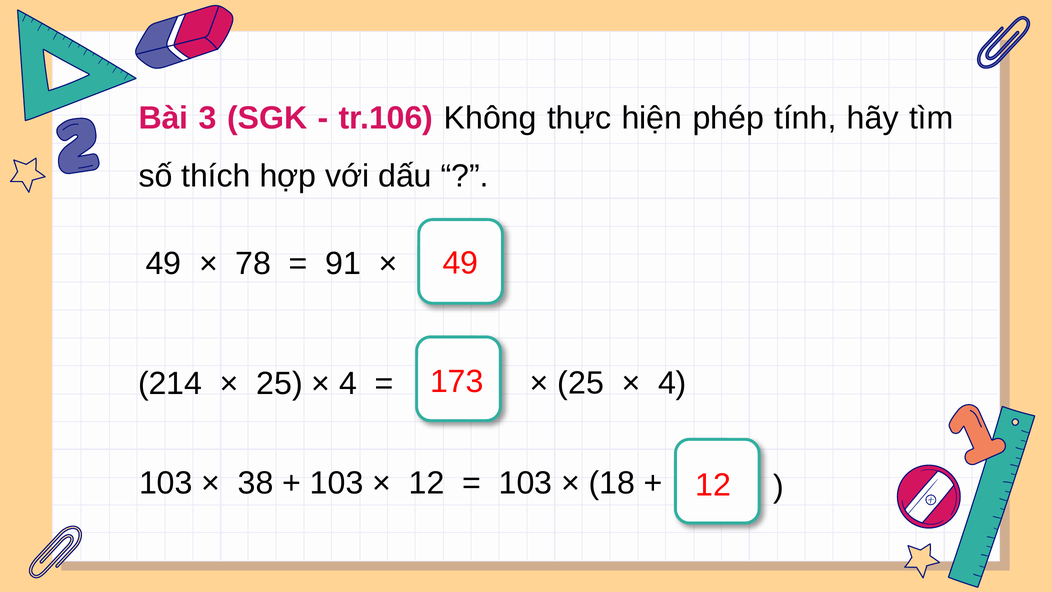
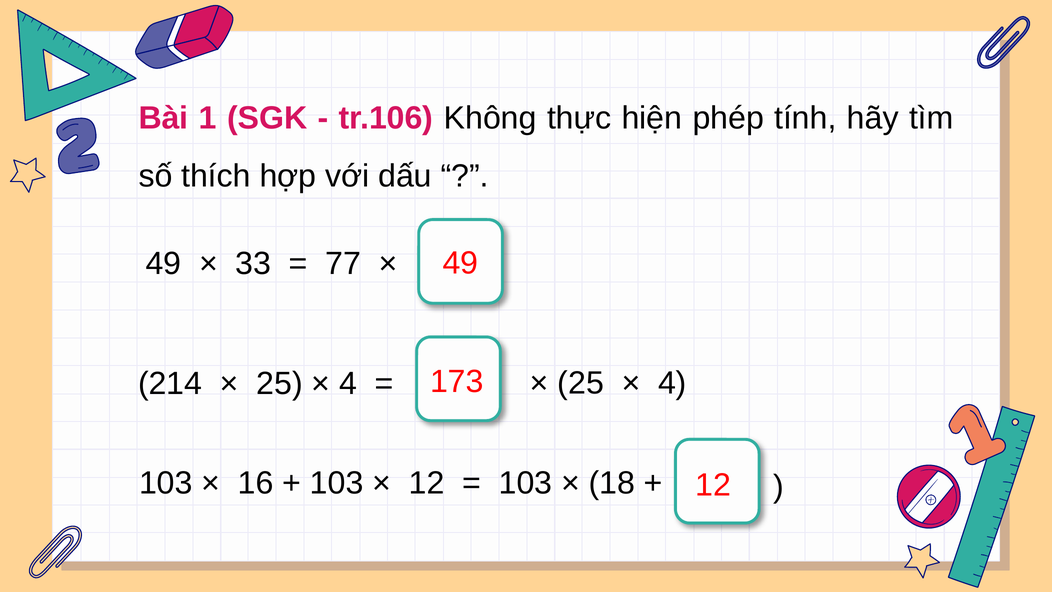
3: 3 -> 1
78: 78 -> 33
91: 91 -> 77
38: 38 -> 16
